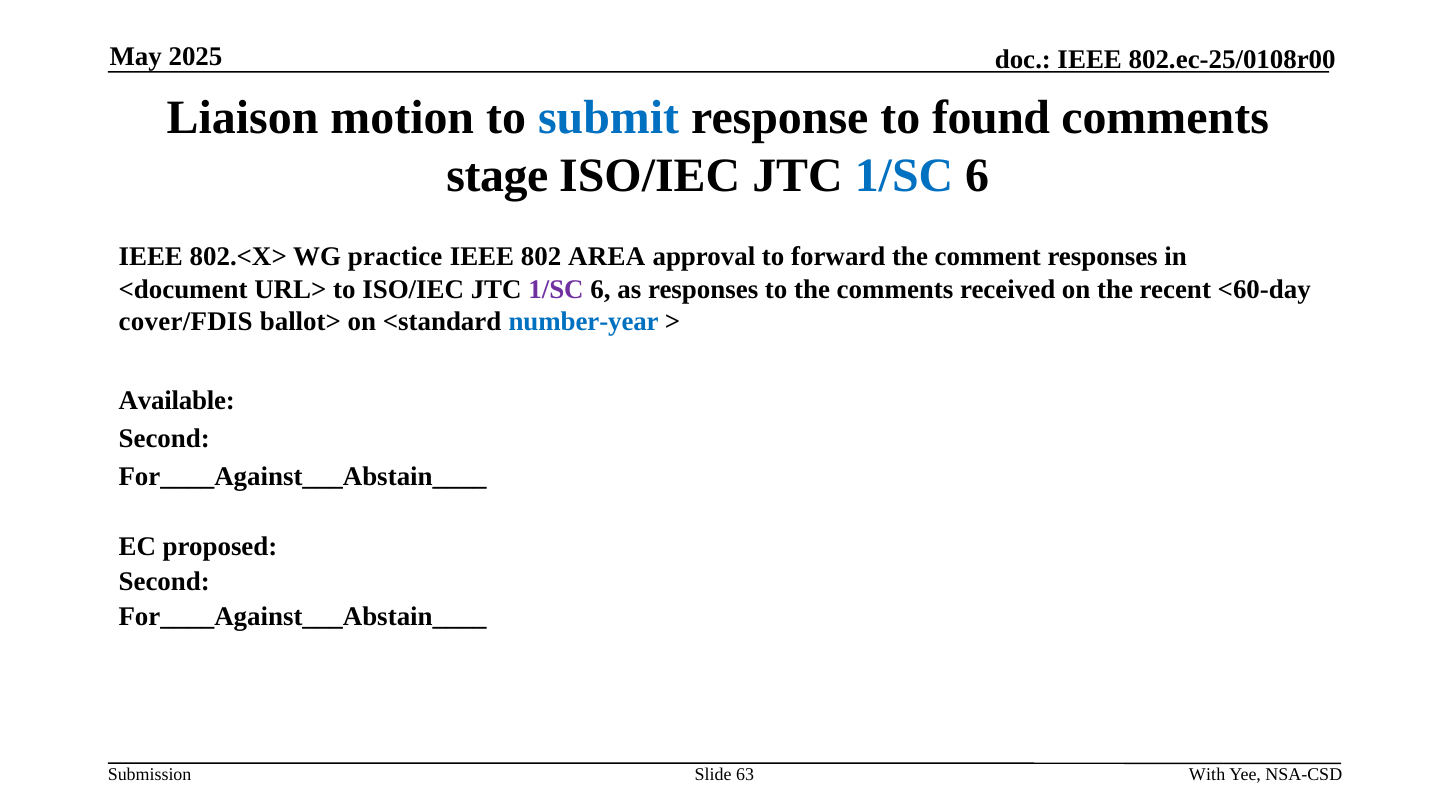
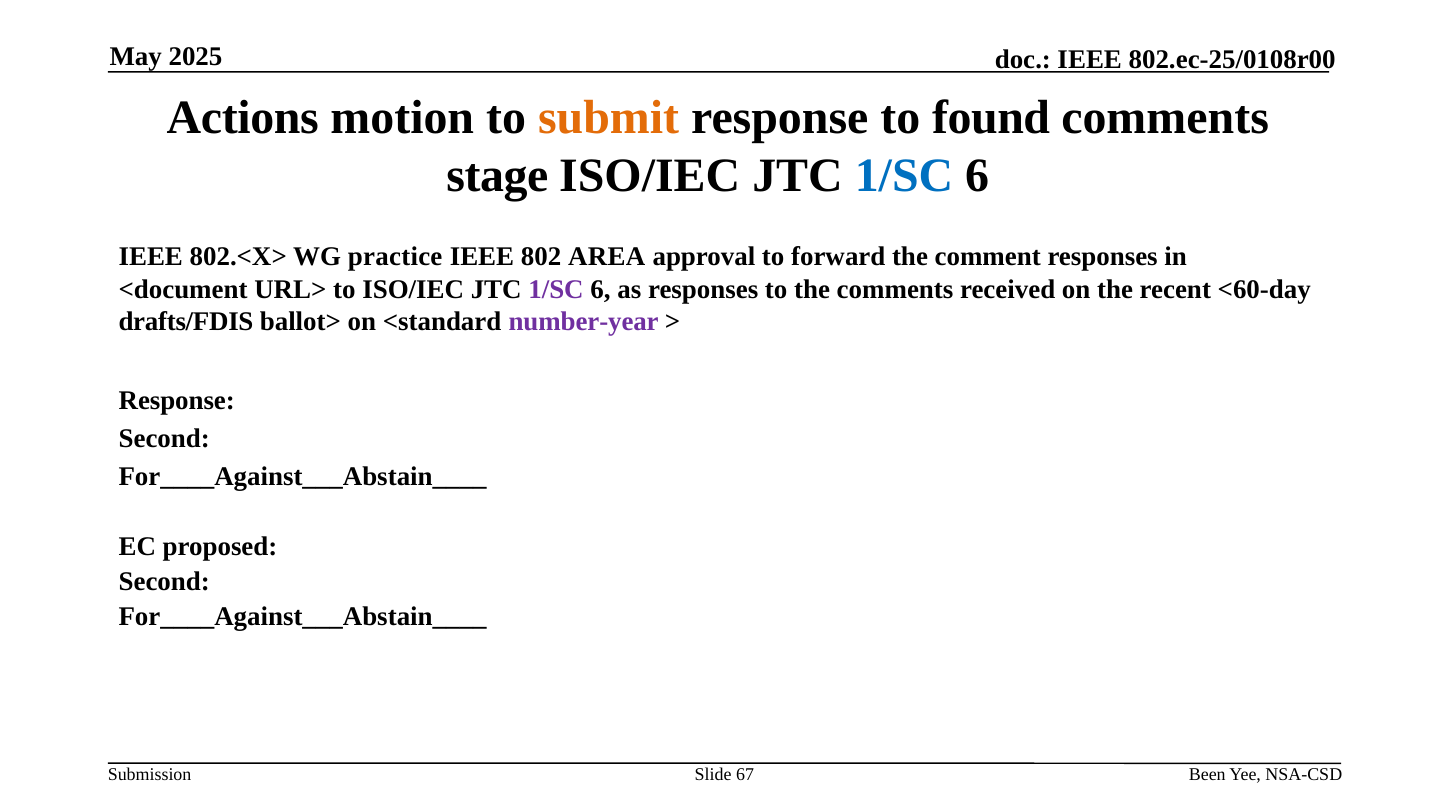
Liaison: Liaison -> Actions
submit colour: blue -> orange
cover/FDIS: cover/FDIS -> drafts/FDIS
number-year colour: blue -> purple
Available at (177, 401): Available -> Response
63: 63 -> 67
With: With -> Been
